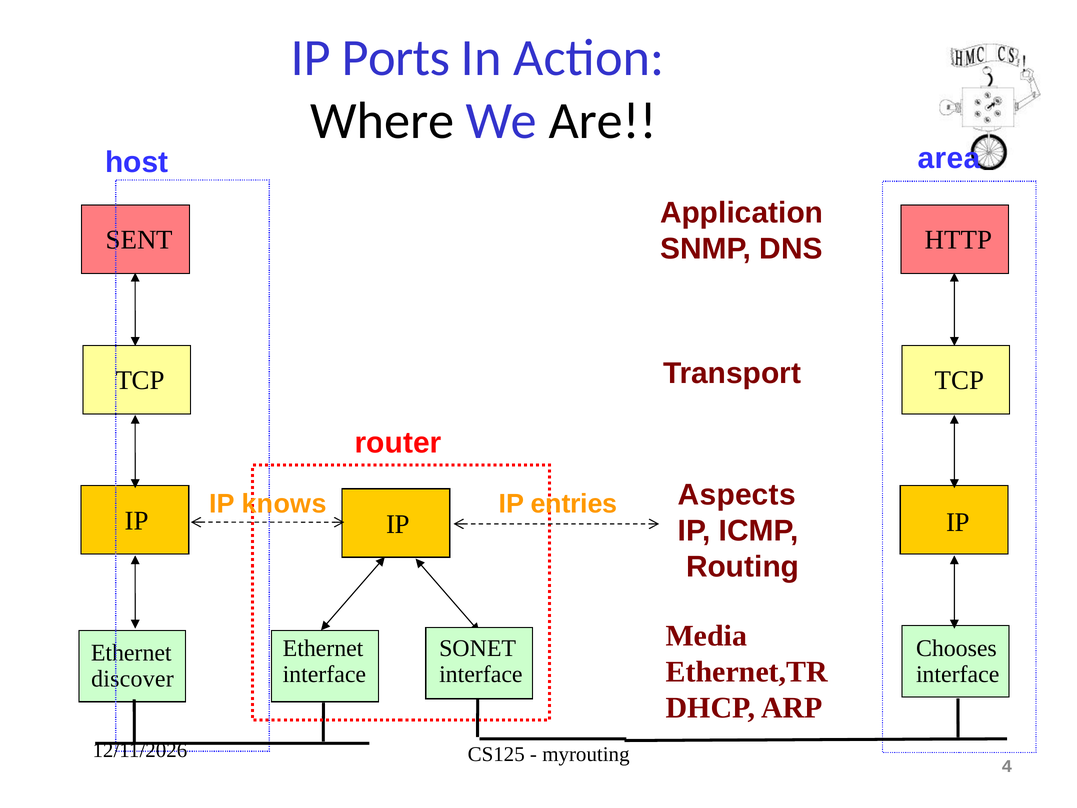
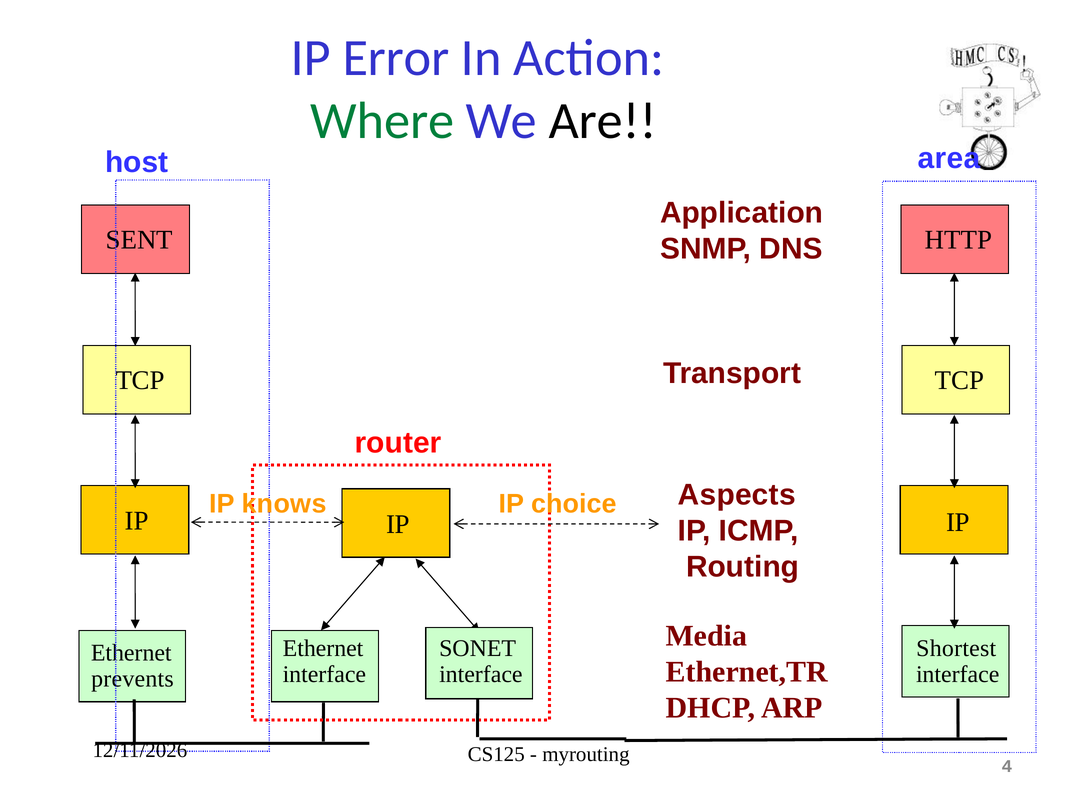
Ports: Ports -> Error
Where colour: black -> green
entries: entries -> choice
Chooses: Chooses -> Shortest
discover: discover -> prevents
